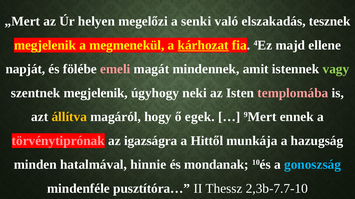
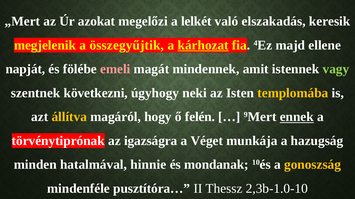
helyen: helyen -> azokat
senki: senki -> lelkét
tesznek: tesznek -> keresik
megmenekül: megmenekül -> összegyűjtik
szentnek megjelenik: megjelenik -> következni
templomába colour: pink -> yellow
egek: egek -> felén
ennek underline: none -> present
törvénytiprónak colour: pink -> white
Hittől: Hittől -> Véget
gonoszság colour: light blue -> yellow
2,3b-7.7-10: 2,3b-7.7-10 -> 2,3b-1.0-10
